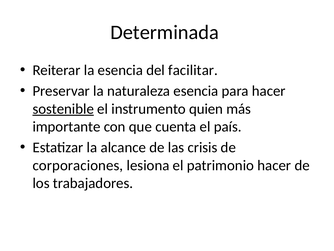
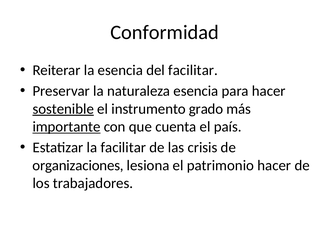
Determinada: Determinada -> Conformidad
quien: quien -> grado
importante underline: none -> present
la alcance: alcance -> facilitar
corporaciones: corporaciones -> organizaciones
